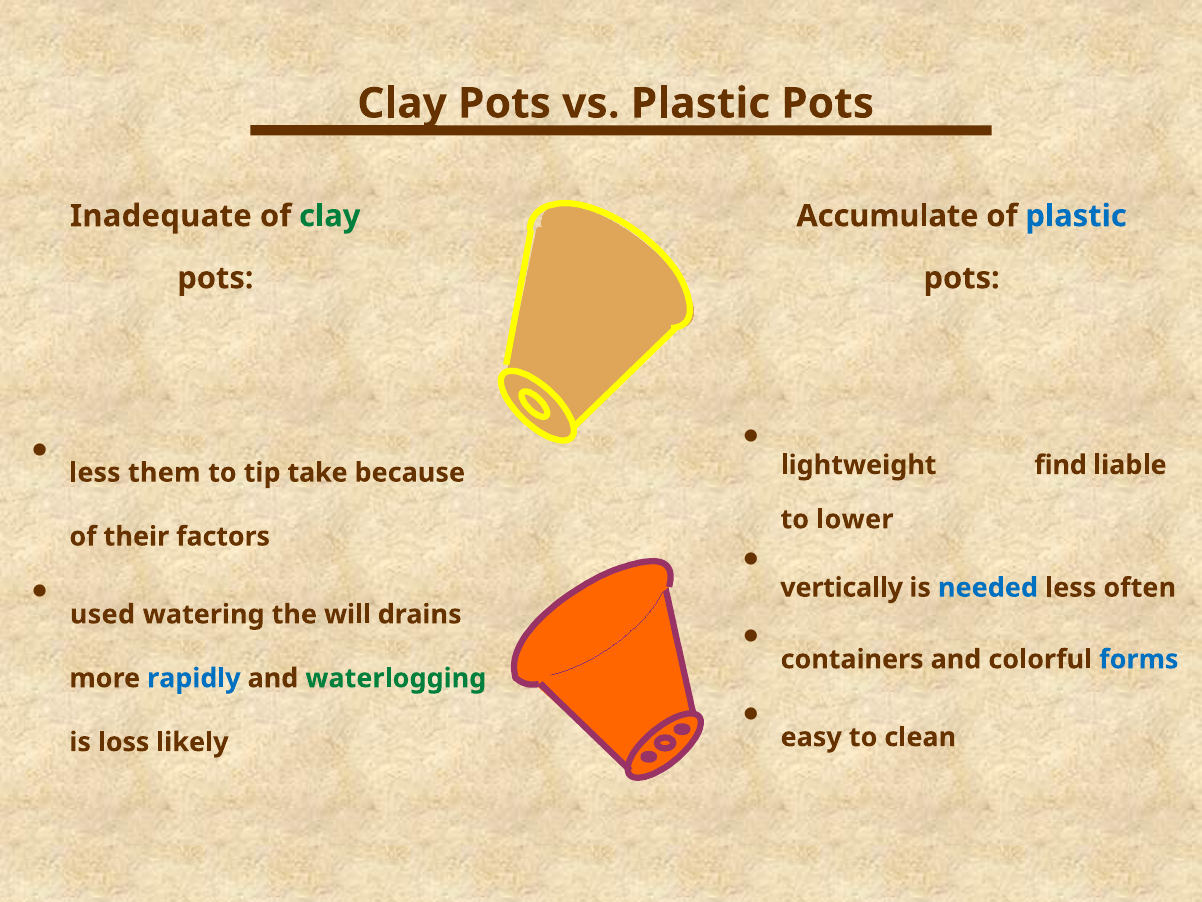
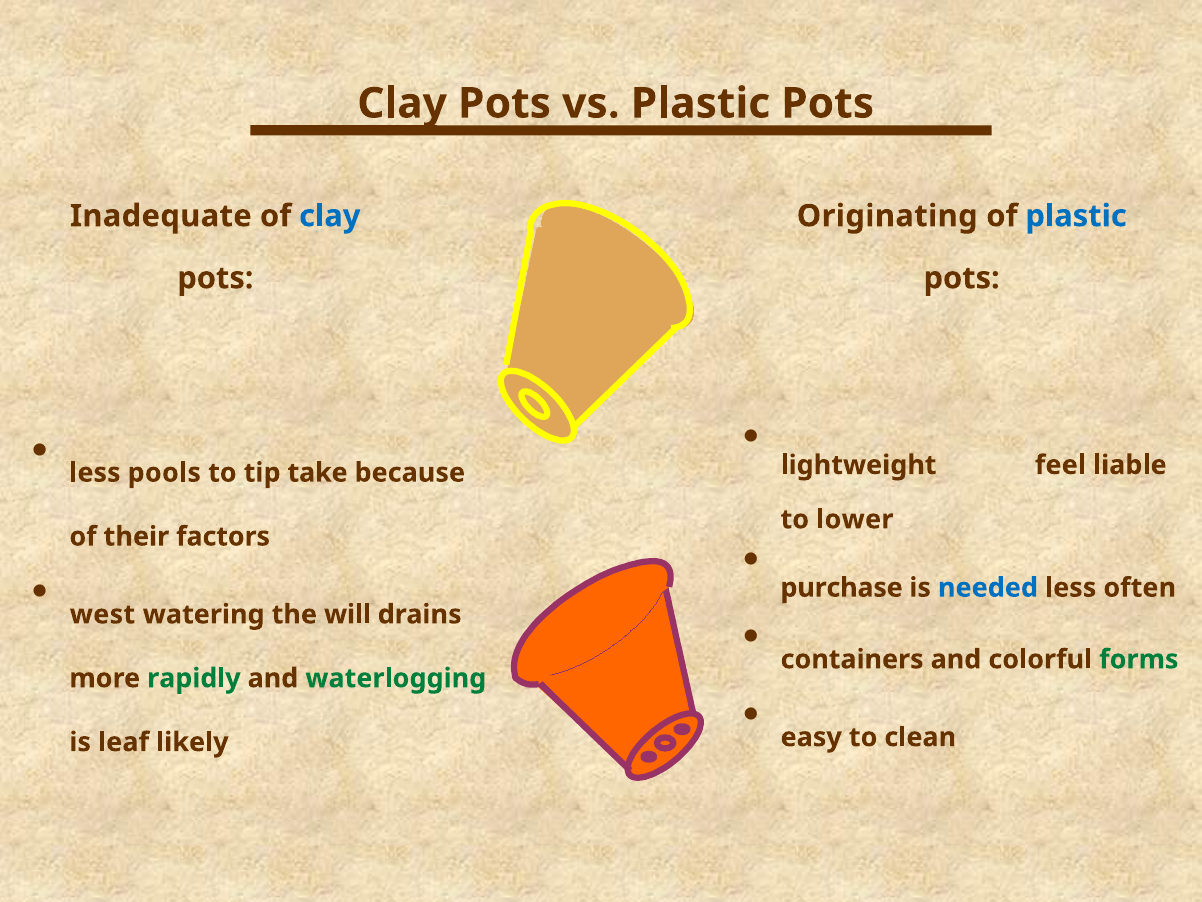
clay at (330, 216) colour: green -> blue
Accumulate: Accumulate -> Originating
find: find -> feel
them: them -> pools
vertically: vertically -> purchase
used: used -> west
forms colour: blue -> green
rapidly colour: blue -> green
loss: loss -> leaf
